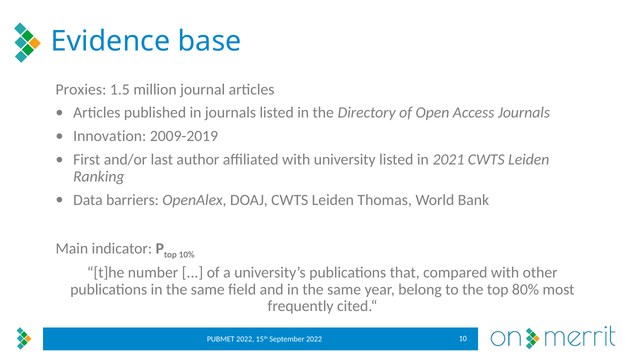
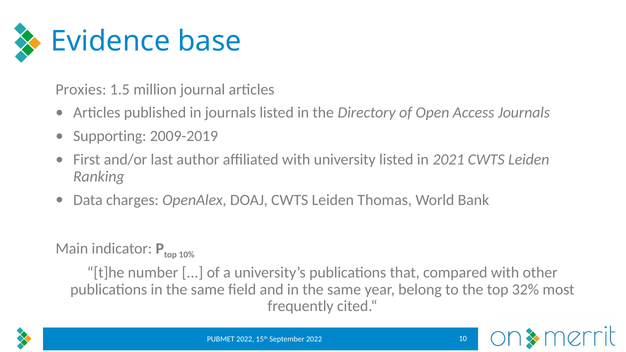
Innovation: Innovation -> Supporting
barriers: barriers -> charges
80%: 80% -> 32%
